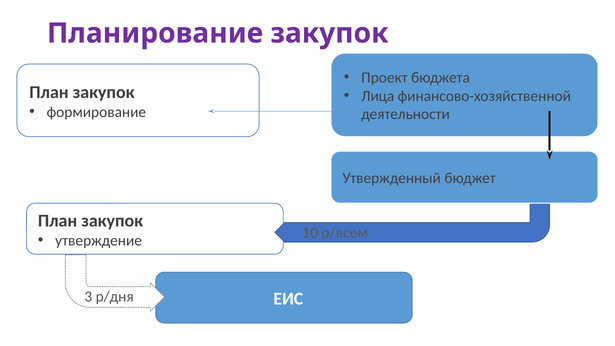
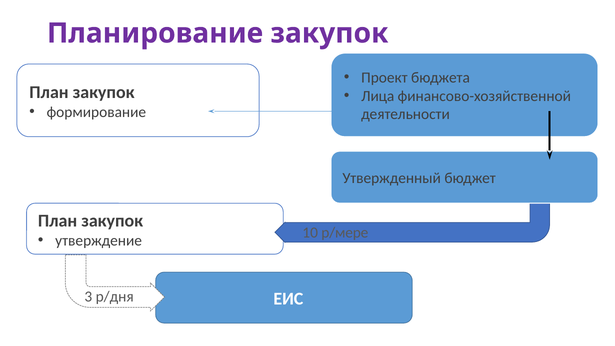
р/всем: р/всем -> р/мере
